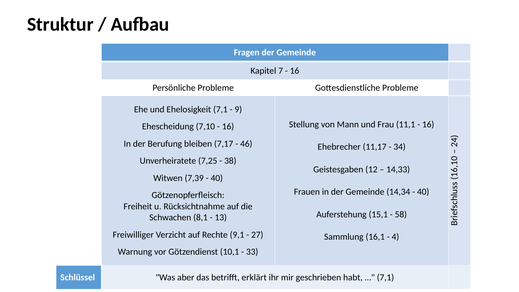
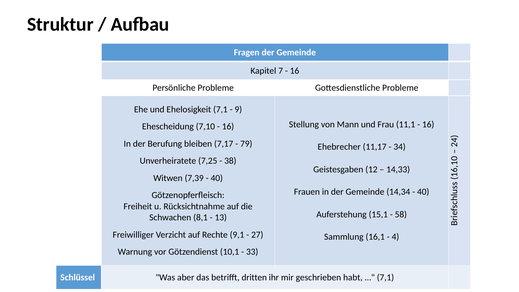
46: 46 -> 79
erklärt: erklärt -> dritten
